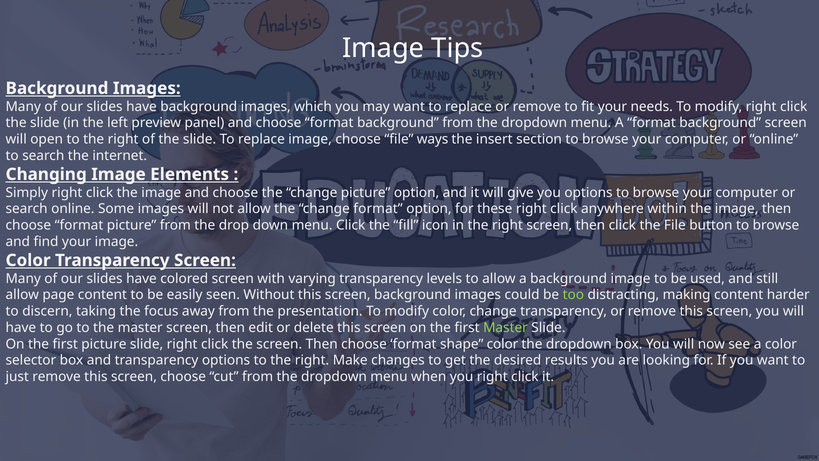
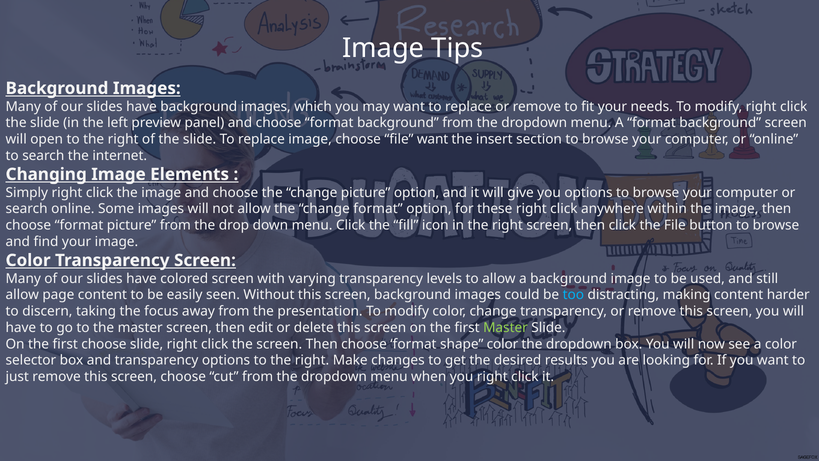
file ways: ways -> want
too colour: light green -> light blue
first picture: picture -> choose
